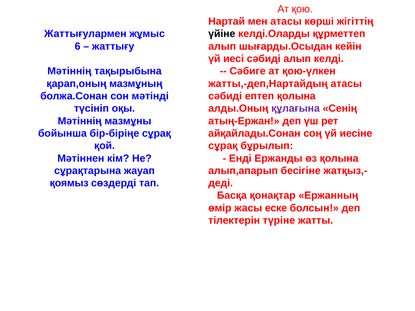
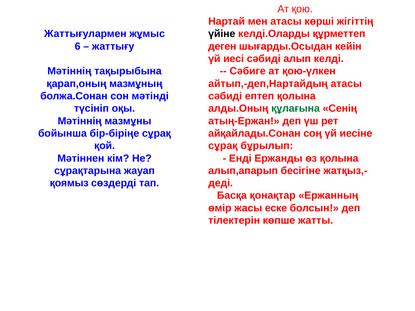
алып at (222, 46): алып -> деген
жатты,-деп,Нартайдың: жатты,-деп,Нартайдың -> айтып,-деп,Нартайдың
құлағына colour: purple -> green
түріне: түріне -> көпше
